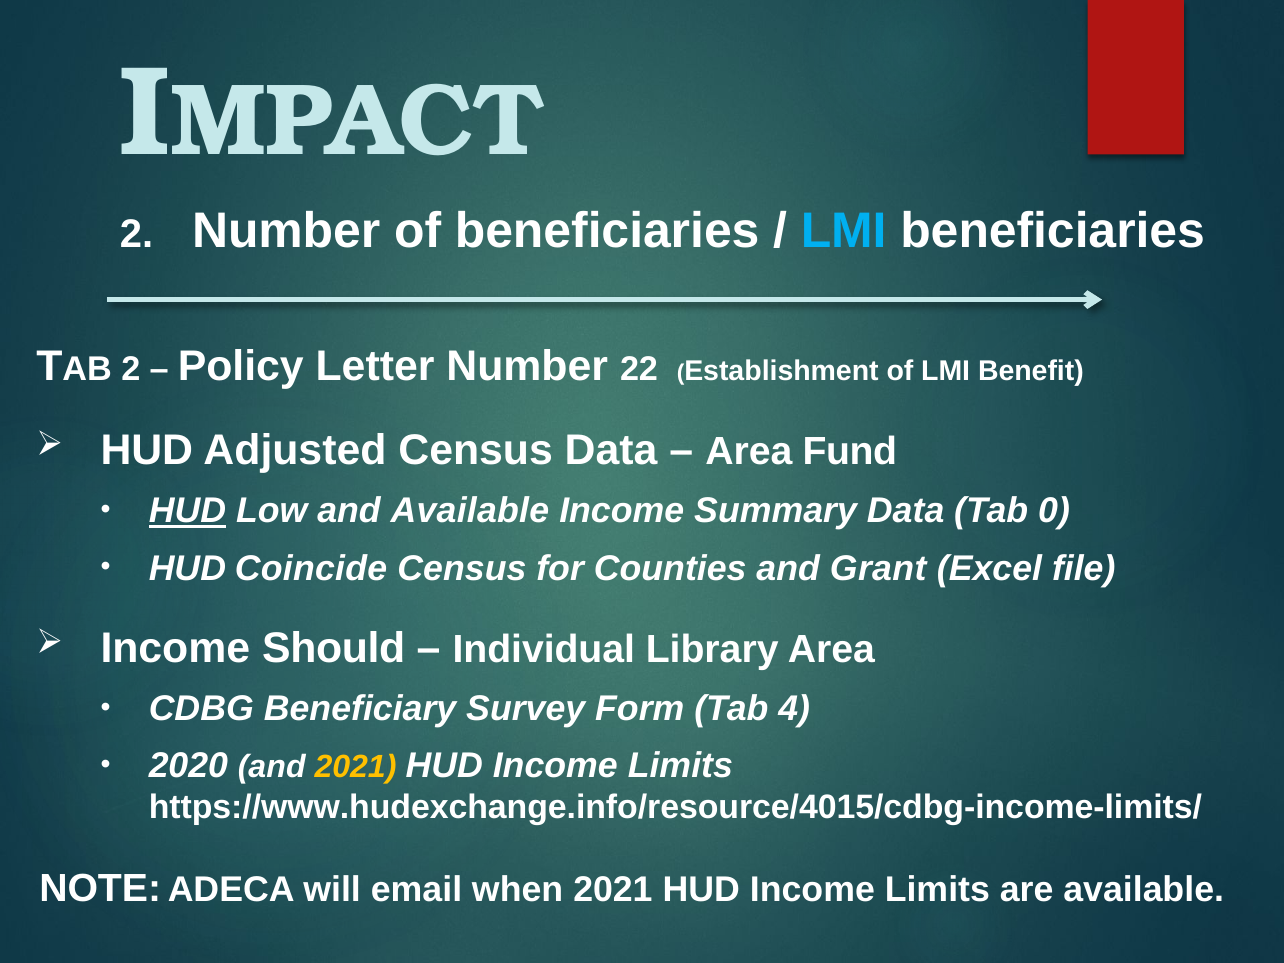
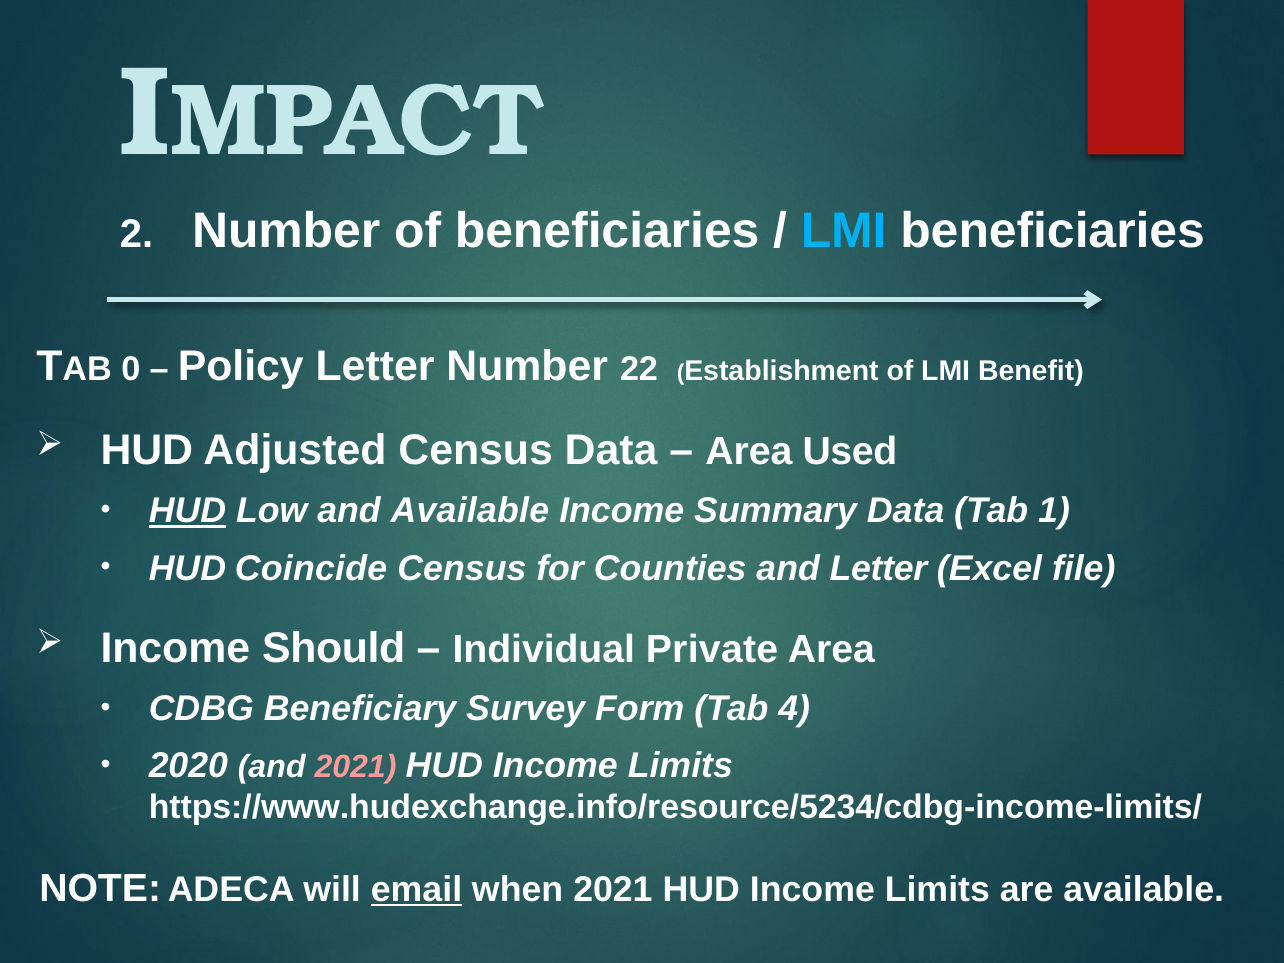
2 at (131, 370): 2 -> 0
Fund: Fund -> Used
0: 0 -> 1
and Grant: Grant -> Letter
Library: Library -> Private
2021 at (355, 767) colour: yellow -> pink
https://www.hudexchange.info/resource/4015/cdbg-income-limits/: https://www.hudexchange.info/resource/4015/cdbg-income-limits/ -> https://www.hudexchange.info/resource/5234/cdbg-income-limits/
email underline: none -> present
